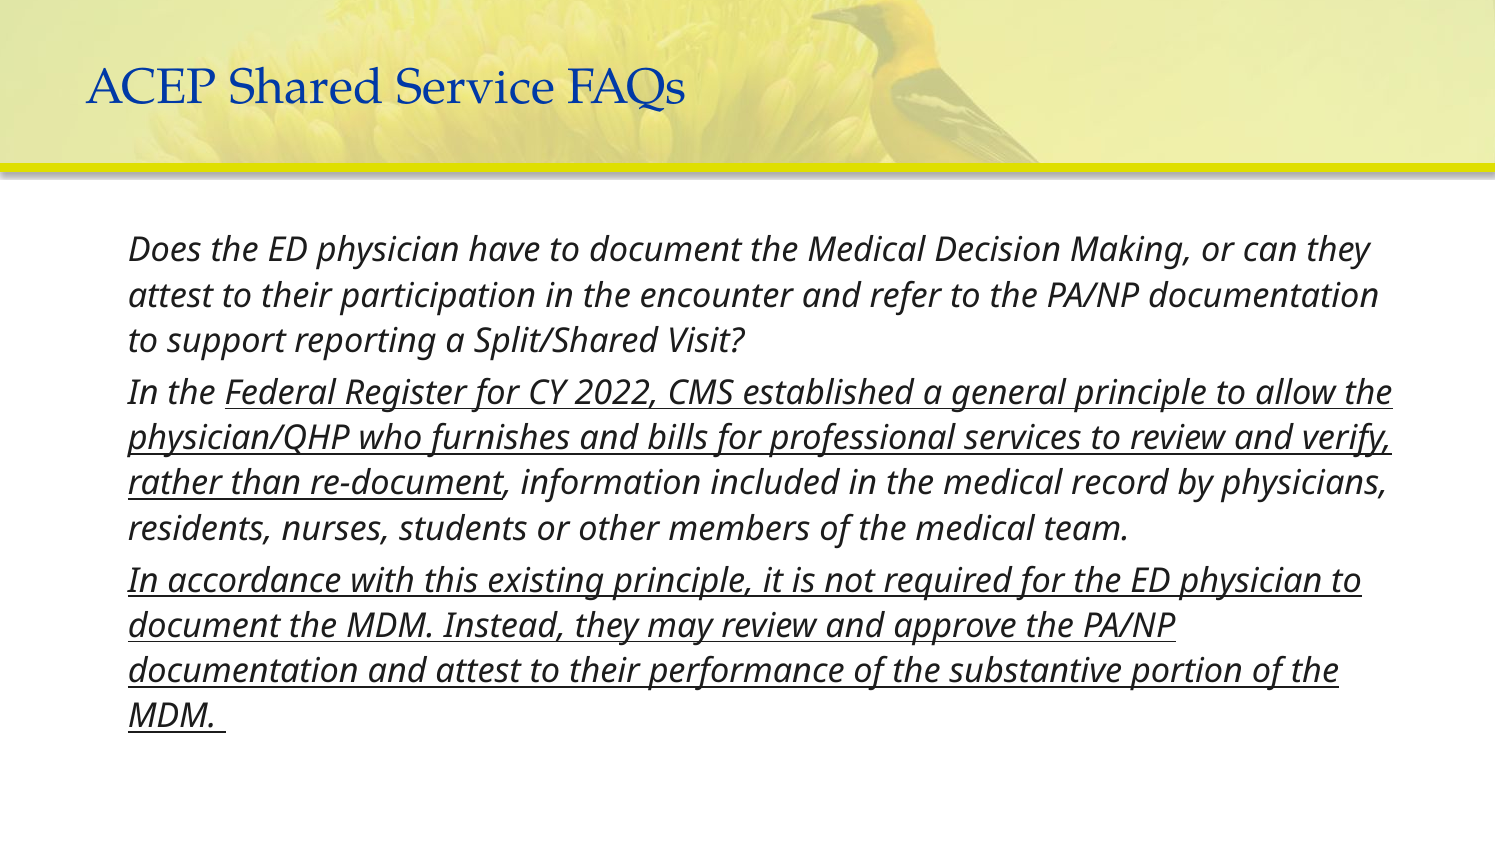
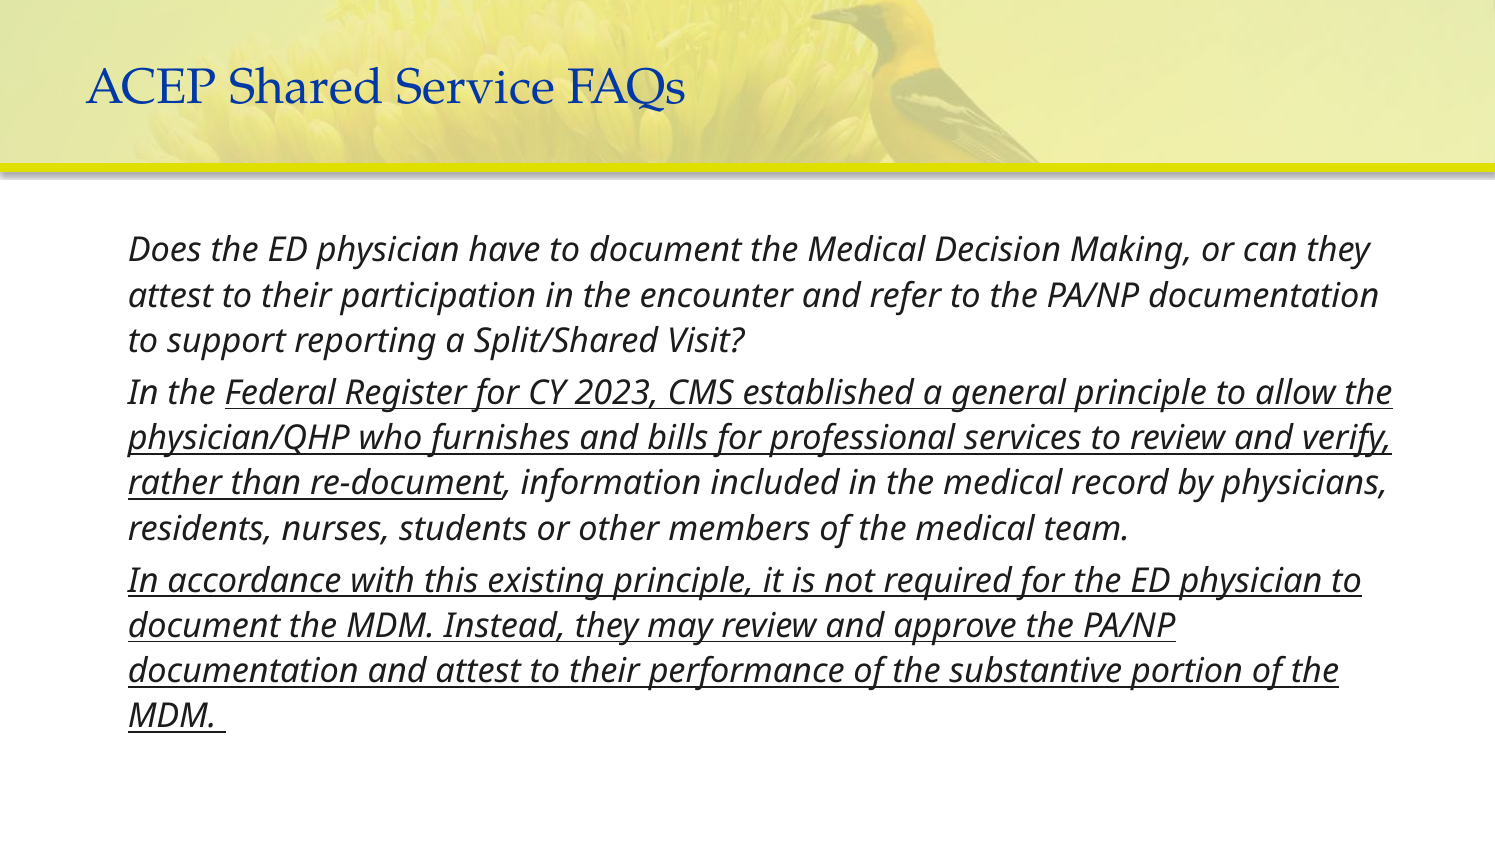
2022: 2022 -> 2023
